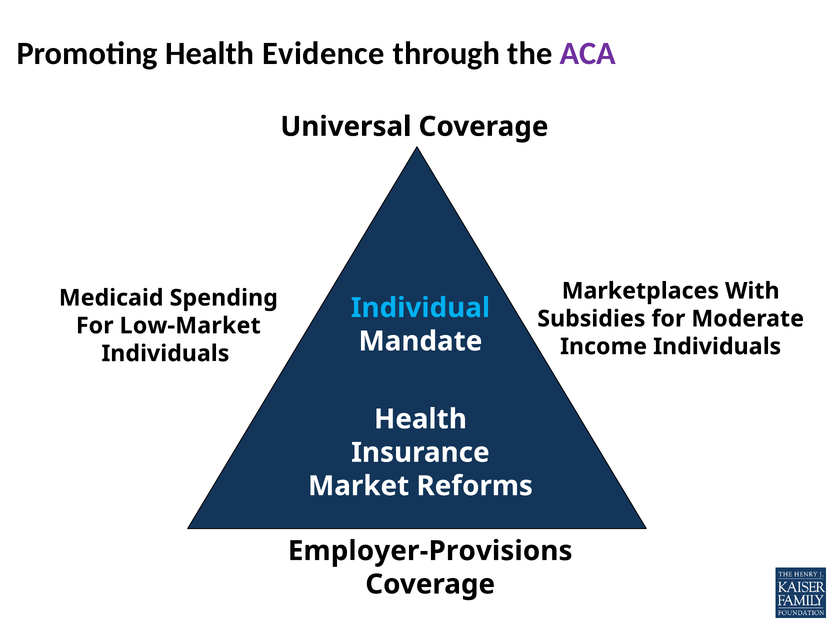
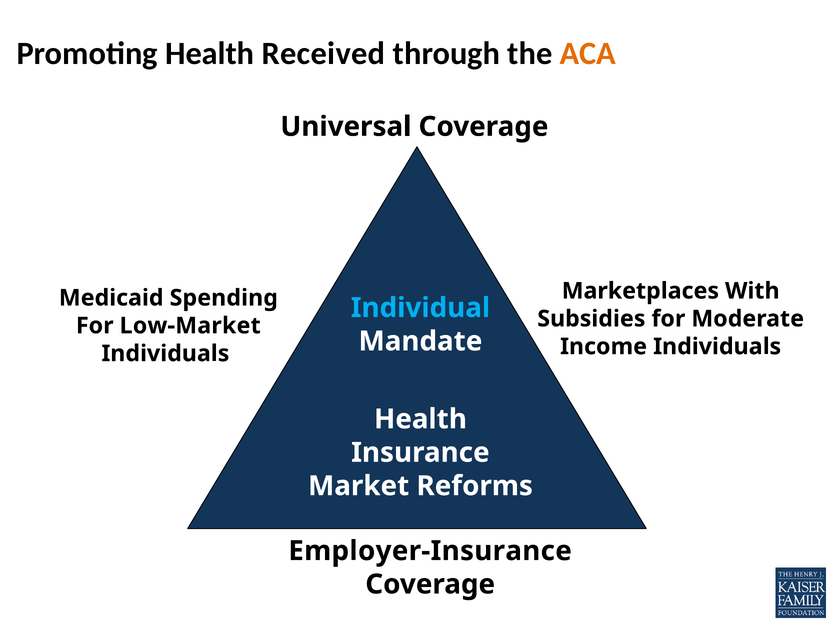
Evidence: Evidence -> Received
ACA colour: purple -> orange
Employer-Provisions: Employer-Provisions -> Employer-Insurance
